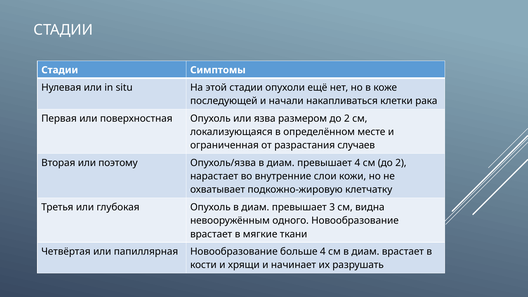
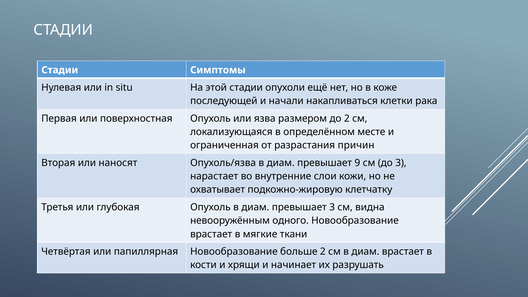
случаев: случаев -> причин
поэтому: поэтому -> наносят
превышает 4: 4 -> 9
см до 2: 2 -> 3
больше 4: 4 -> 2
